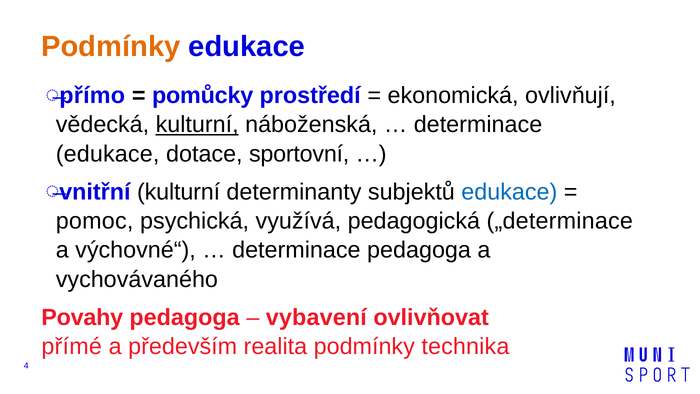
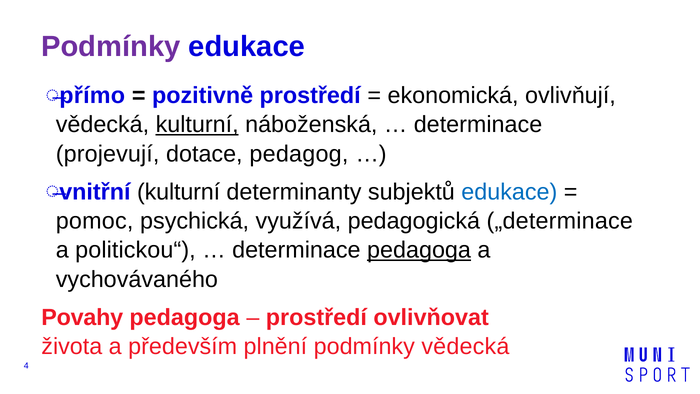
Podmínky at (111, 47) colour: orange -> purple
pomůcky: pomůcky -> pozitivně
edukace at (108, 154): edukace -> projevují
sportovní: sportovní -> pedagog
výchovné“: výchovné“ -> politickou“
pedagoga at (419, 250) underline: none -> present
vybavení at (316, 317): vybavení -> prostředí
přímé: přímé -> života
realita: realita -> plnění
podmínky technika: technika -> vědecká
